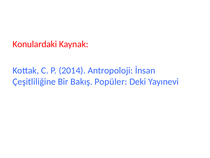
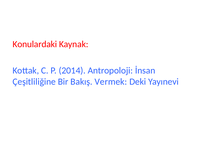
Popüler: Popüler -> Vermek
